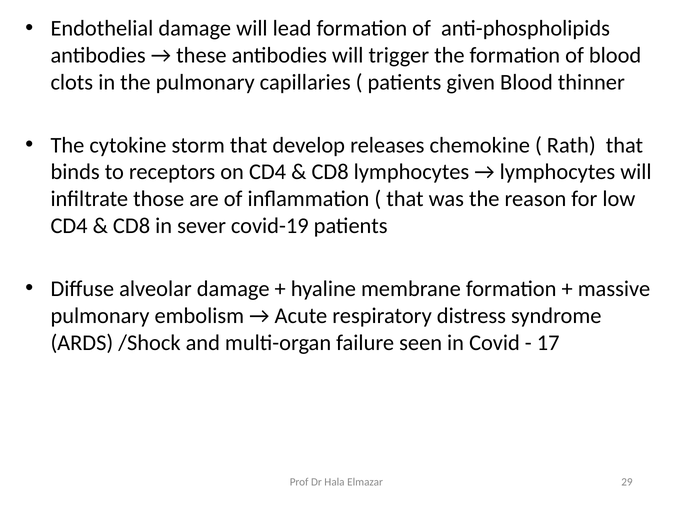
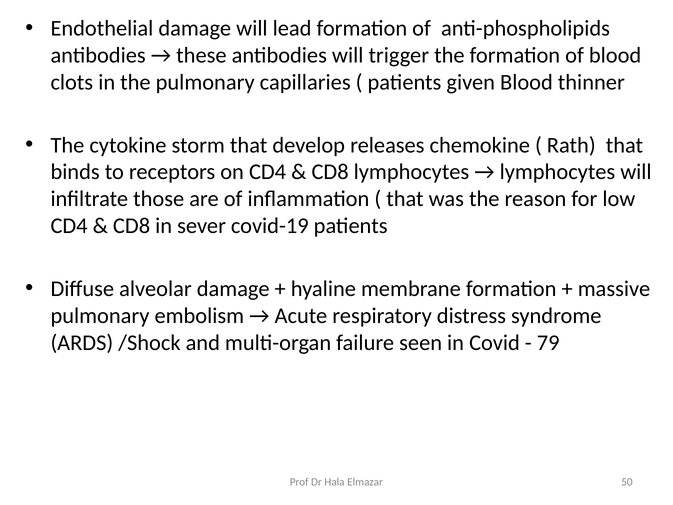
17: 17 -> 79
29: 29 -> 50
